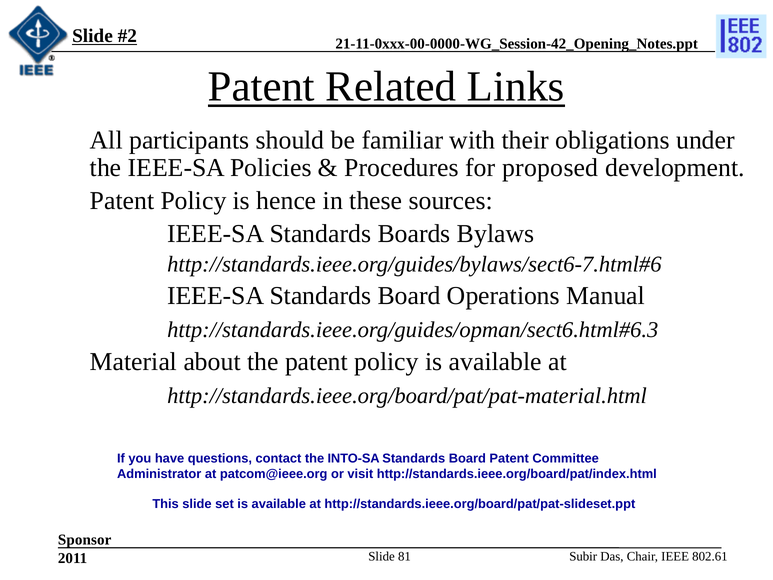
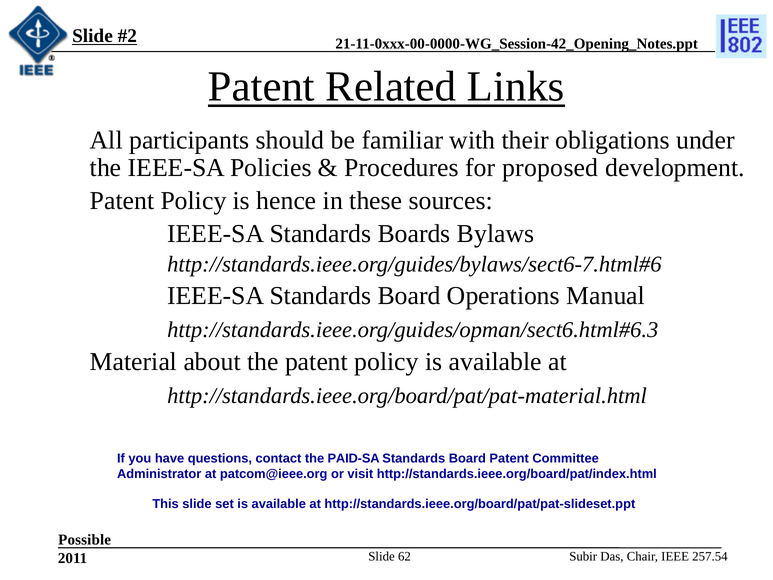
INTO-SA: INTO-SA -> PAID-SA
Sponsor: Sponsor -> Possible
81: 81 -> 62
802.61: 802.61 -> 257.54
